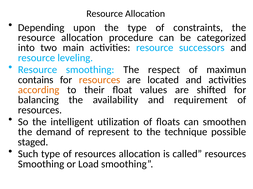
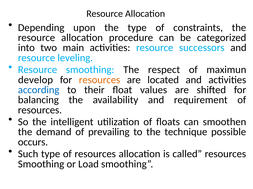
contains: contains -> develop
according colour: orange -> blue
represent: represent -> prevailing
staged: staged -> occurs
